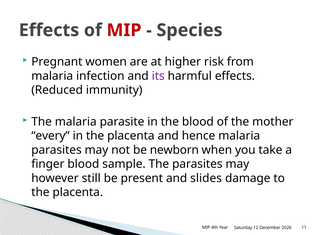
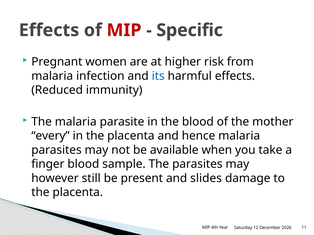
Species: Species -> Specific
its colour: purple -> blue
newborn: newborn -> available
